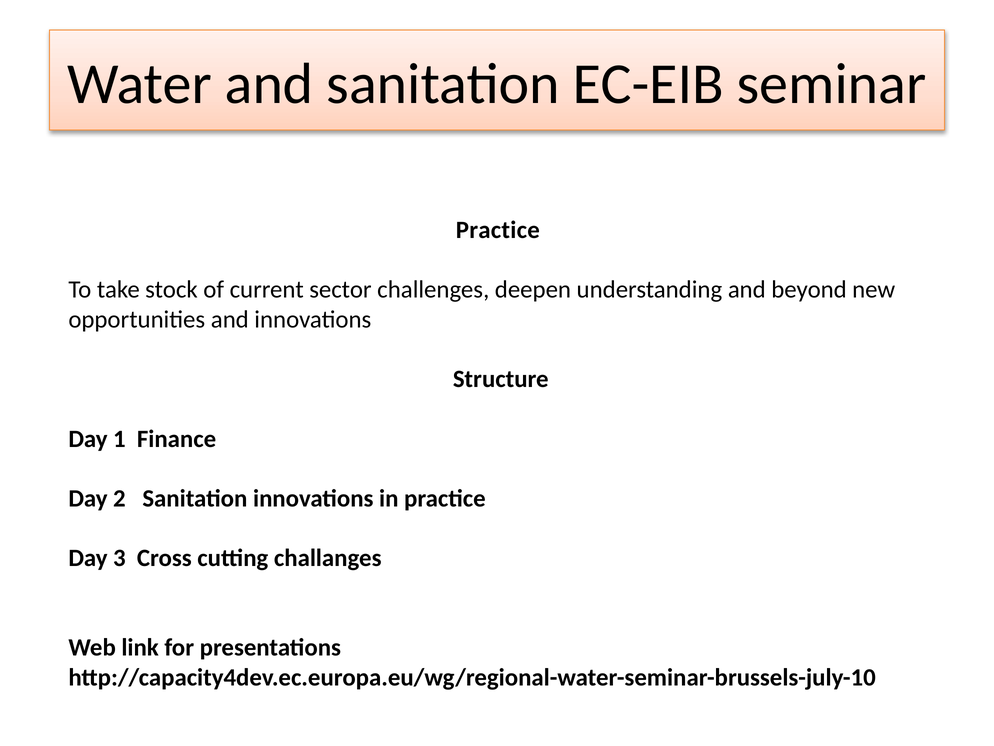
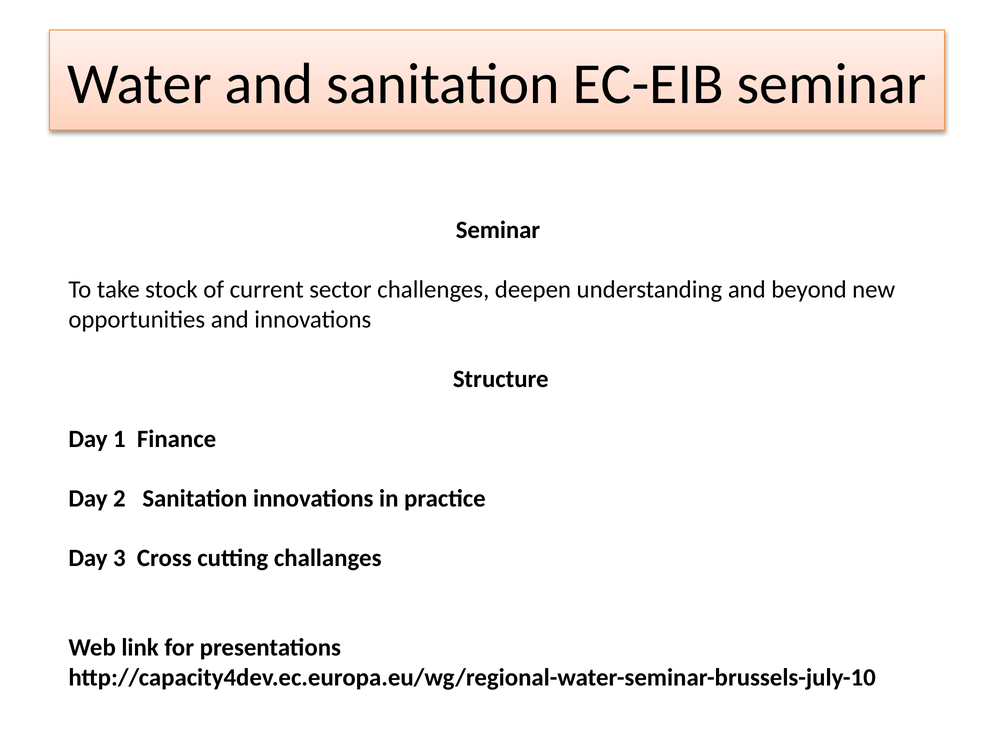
Practice at (498, 230): Practice -> Seminar
